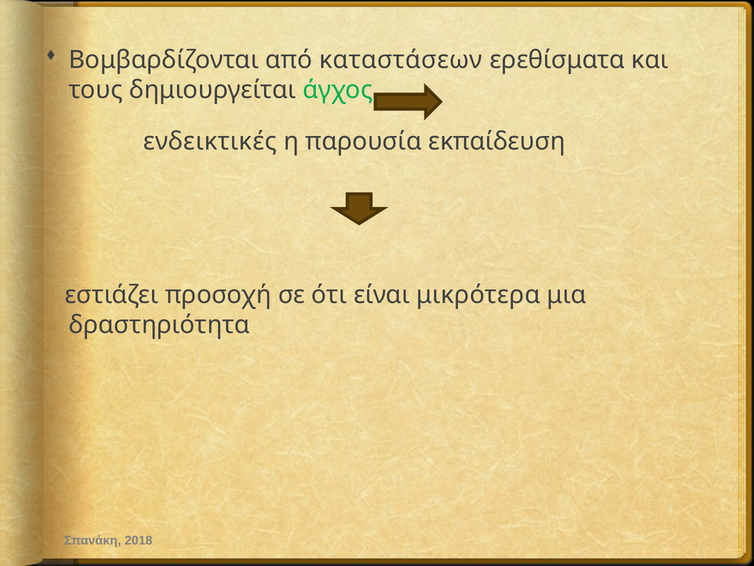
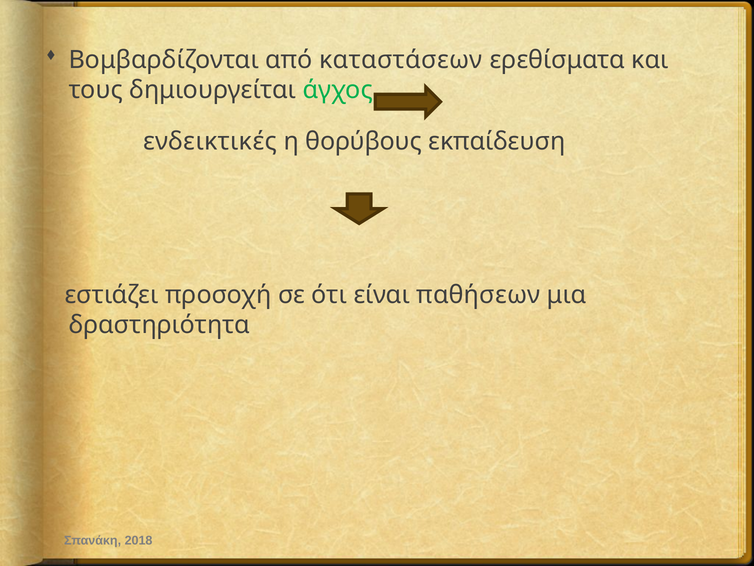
παρουσία: παρουσία -> θορύβους
μικρότερα: μικρότερα -> παθήσεων
